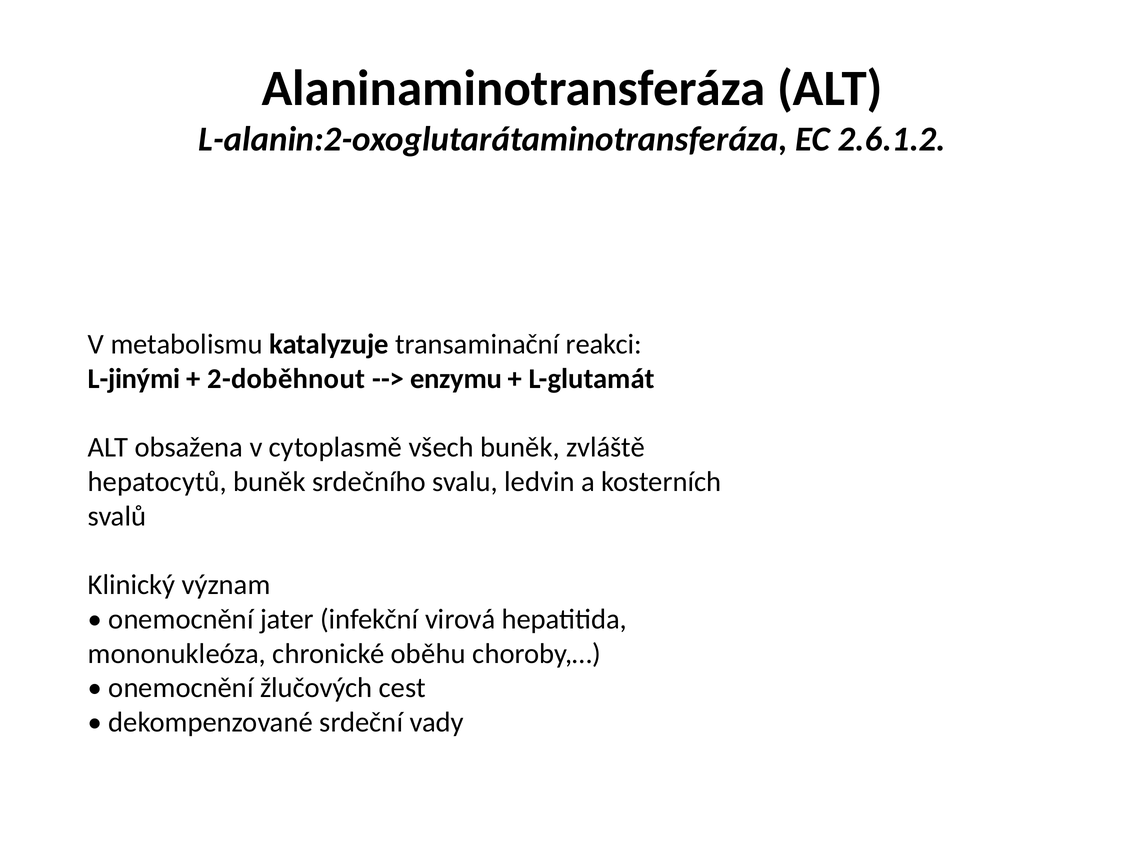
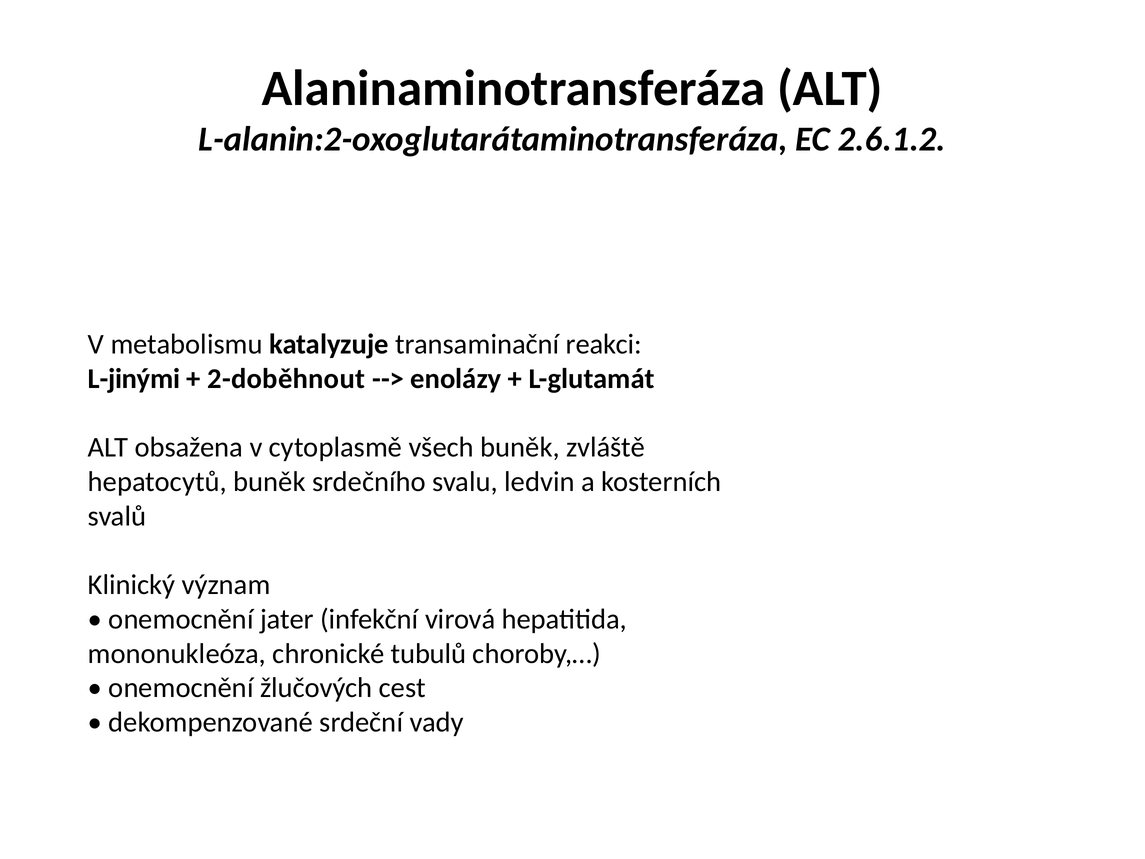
enzymu: enzymu -> enolázy
oběhu: oběhu -> tubulů
